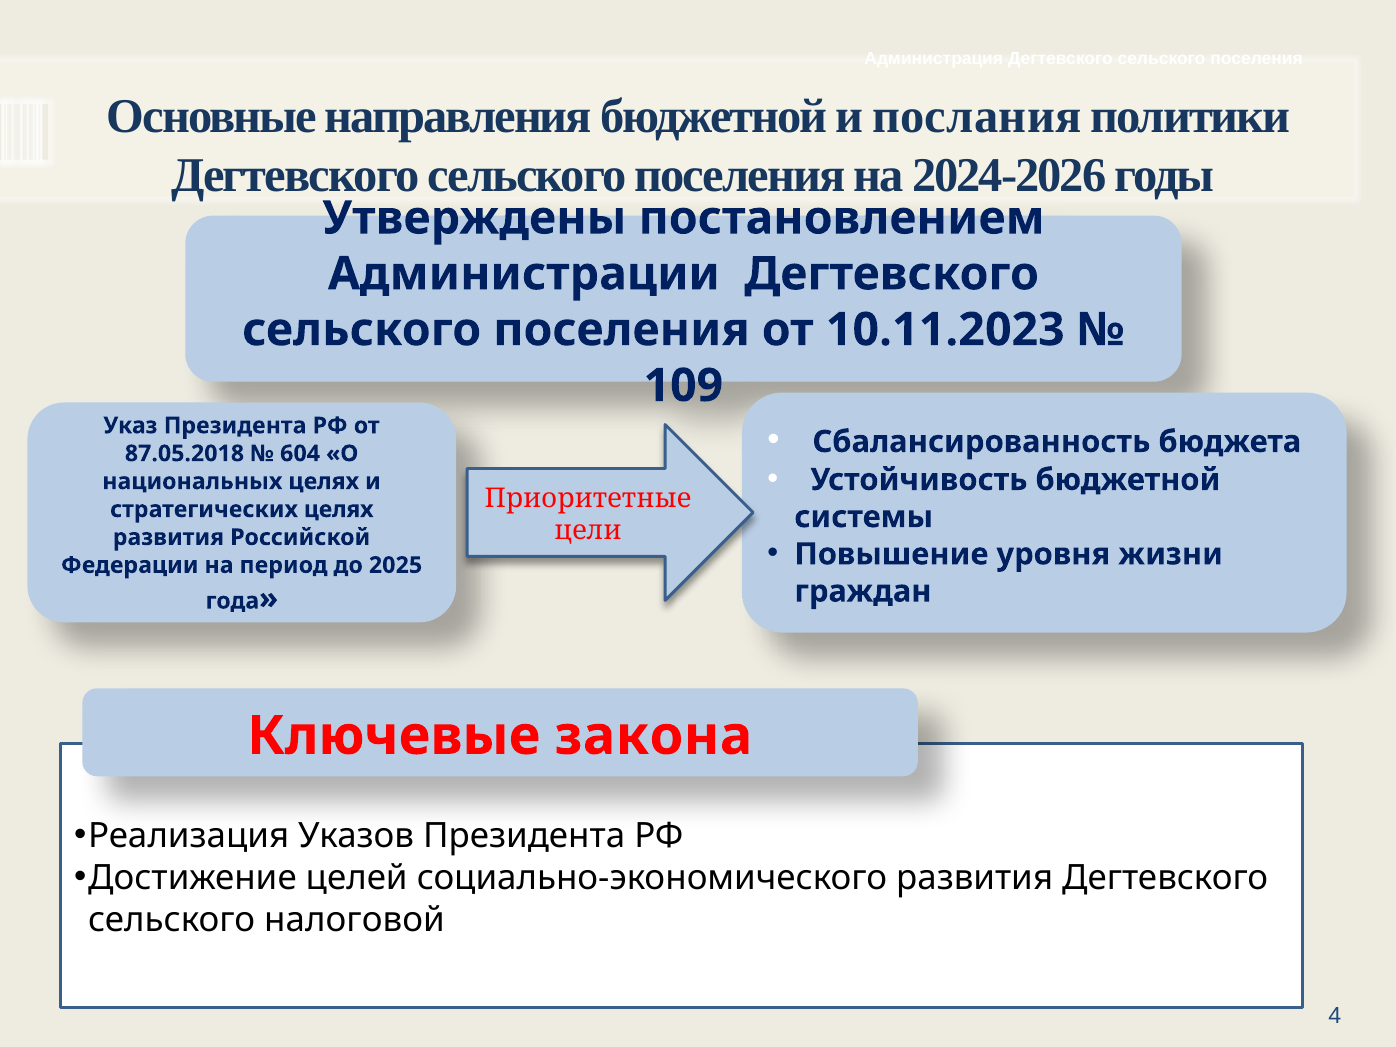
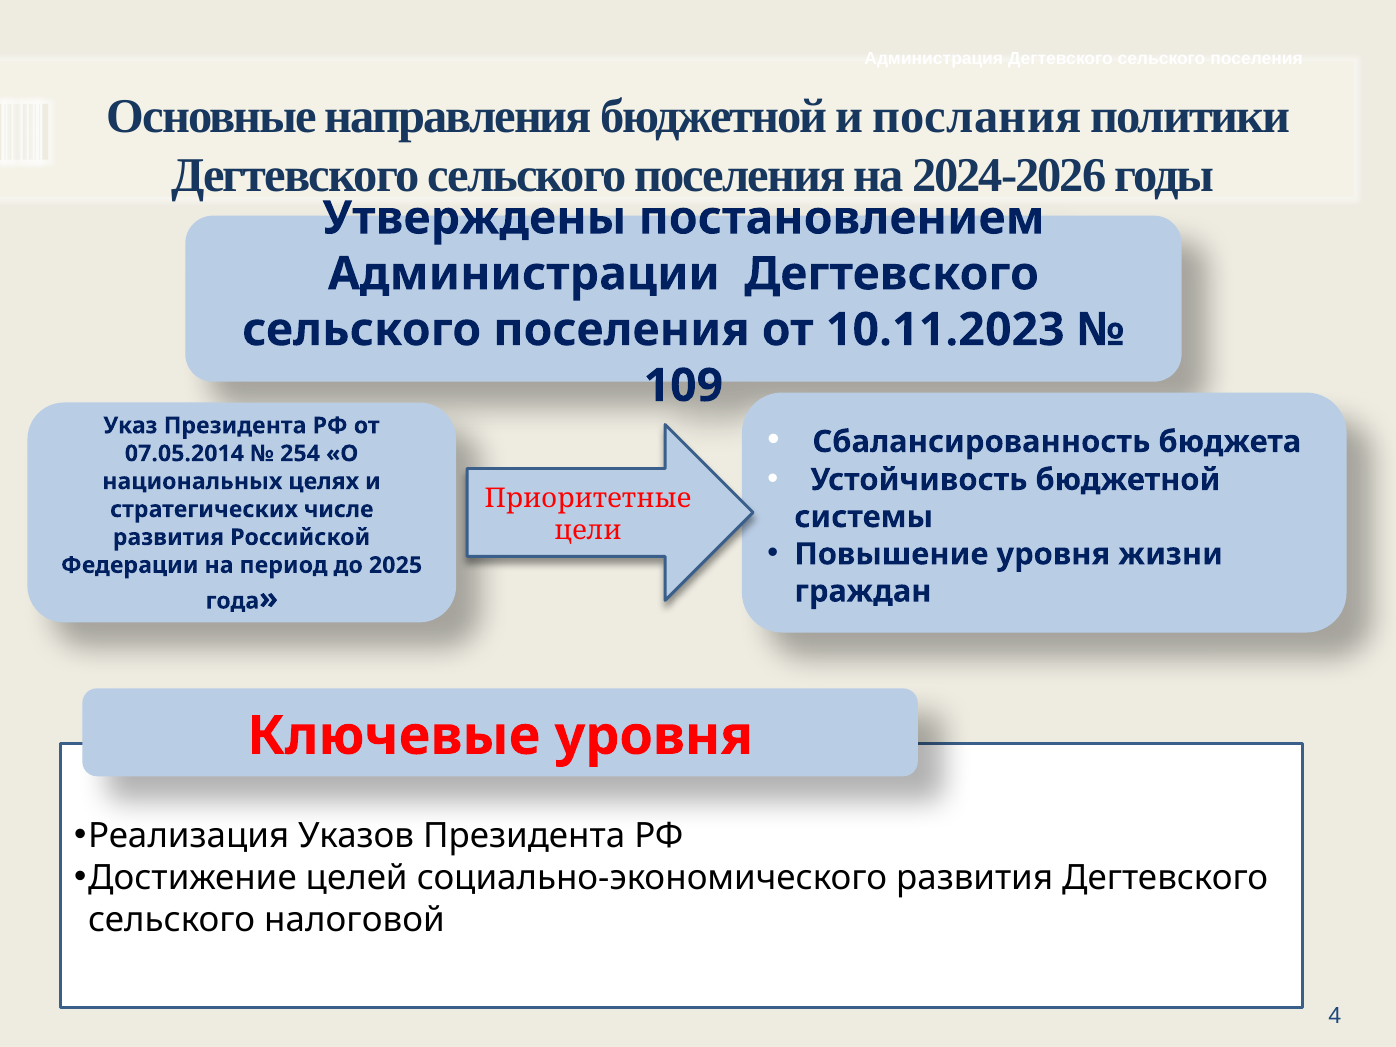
87.05.2018: 87.05.2018 -> 07.05.2014
604: 604 -> 254
стратегических целях: целях -> числе
Ключевые закона: закона -> уровня
